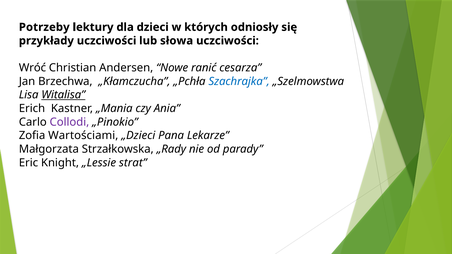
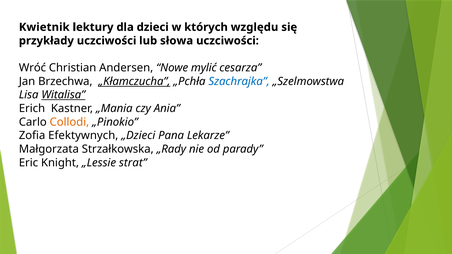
Potrzeby: Potrzeby -> Kwietnik
odniosły: odniosły -> względu
ranić: ranić -> mylić
„Kłamczucha underline: none -> present
Collodi colour: purple -> orange
Wartościami: Wartościami -> Efektywnych
